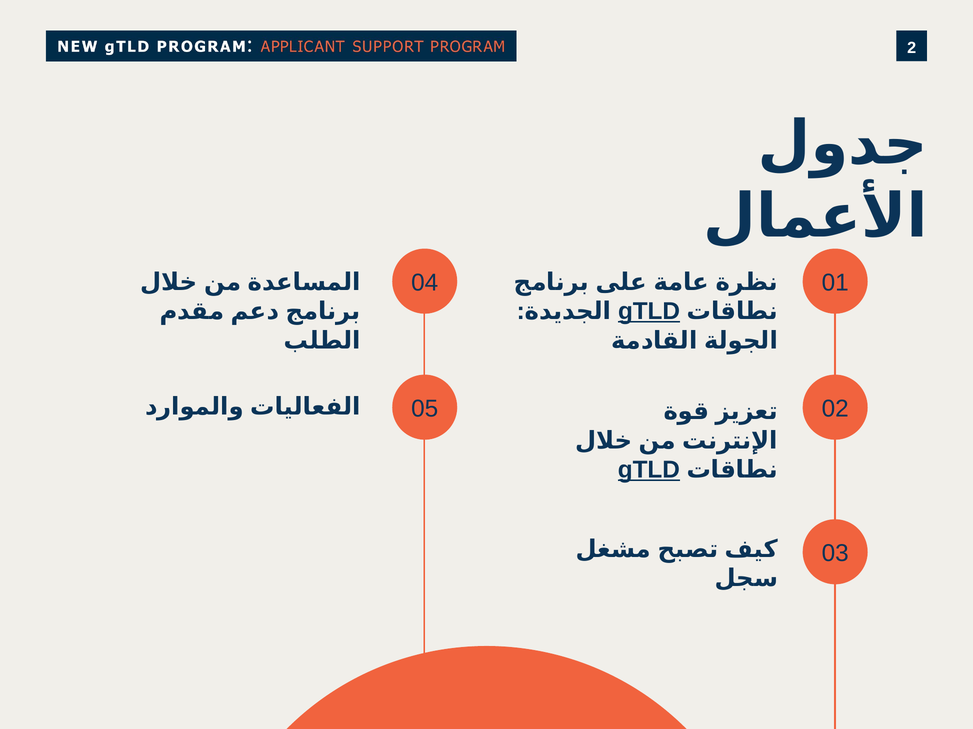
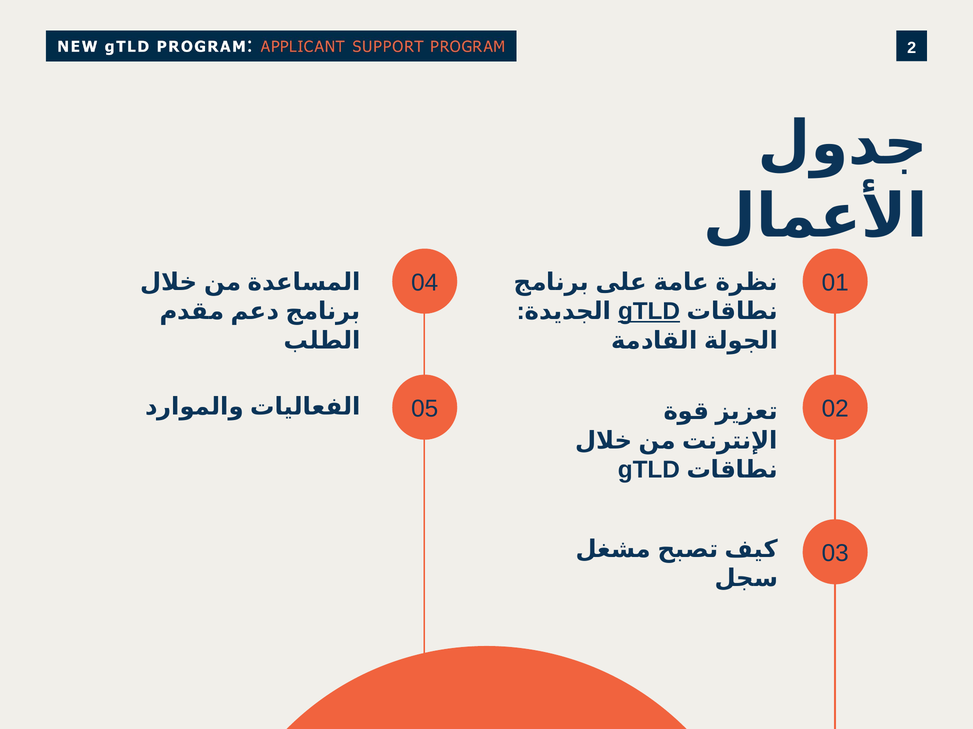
gTLD at (649, 470) underline: present -> none
